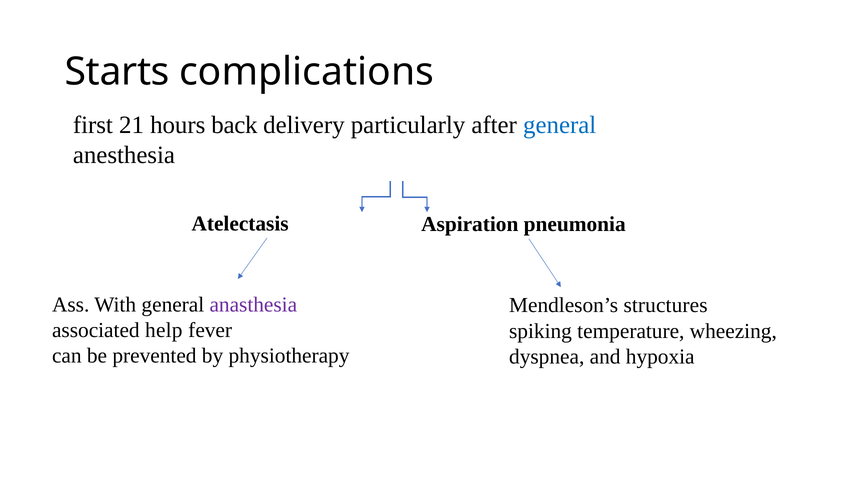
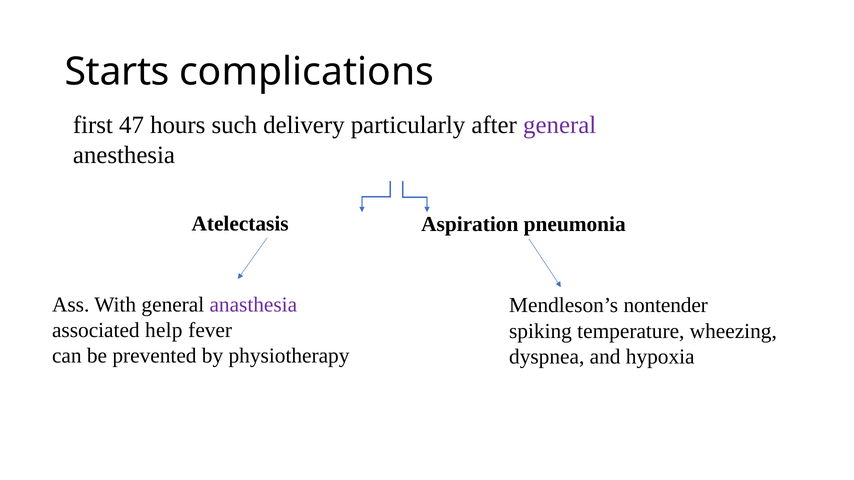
21: 21 -> 47
back: back -> such
general at (560, 125) colour: blue -> purple
structures: structures -> nontender
